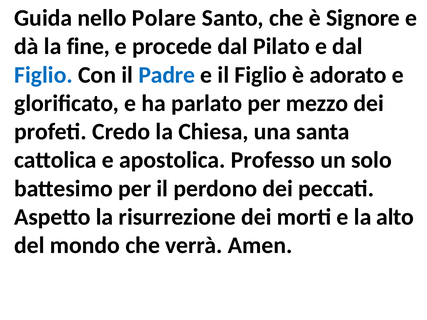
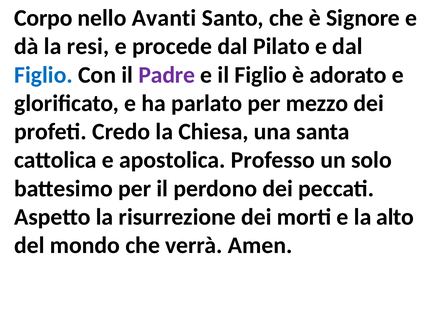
Guida: Guida -> Corpo
Polare: Polare -> Avanti
fine: fine -> resi
Padre colour: blue -> purple
